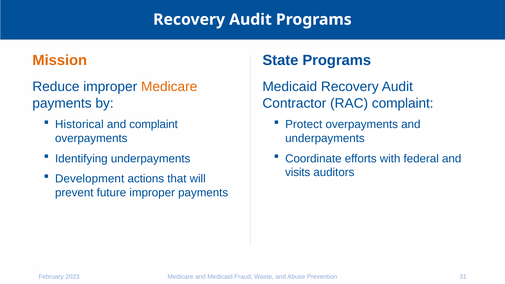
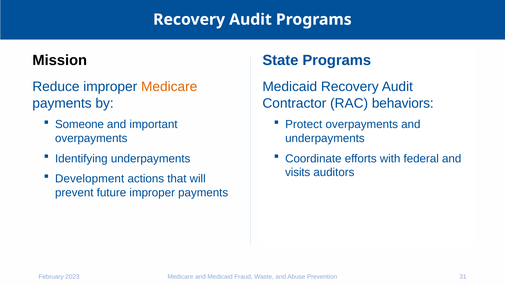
Mission colour: orange -> black
RAC complaint: complaint -> behaviors
Historical: Historical -> Someone
and complaint: complaint -> important
